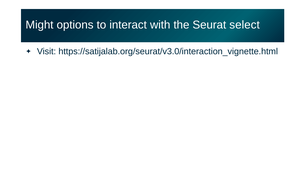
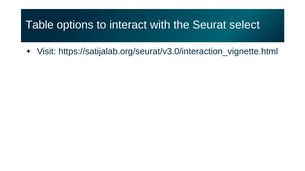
Might: Might -> Table
